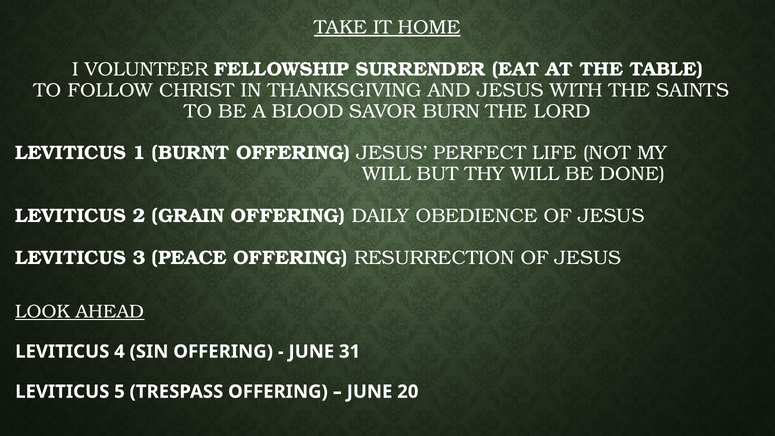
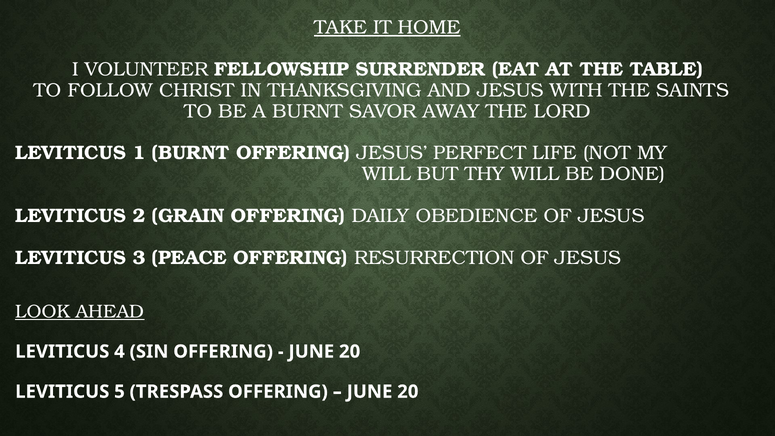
A BLOOD: BLOOD -> BURNT
BURN: BURN -> AWAY
31 at (350, 352): 31 -> 20
